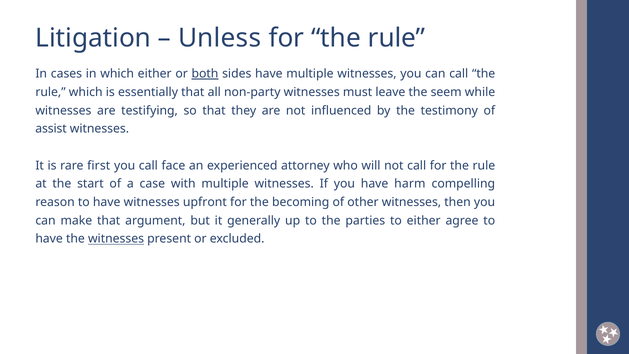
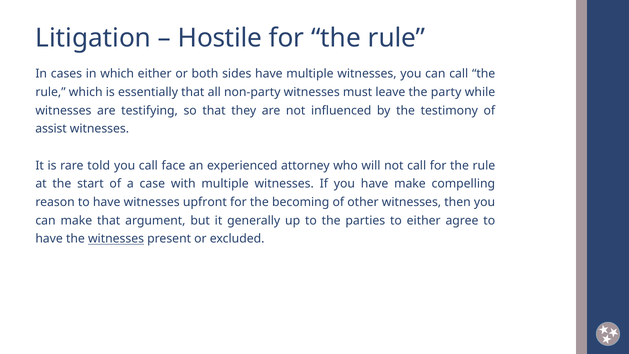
Unless: Unless -> Hostile
both underline: present -> none
seem: seem -> party
first: first -> told
have harm: harm -> make
